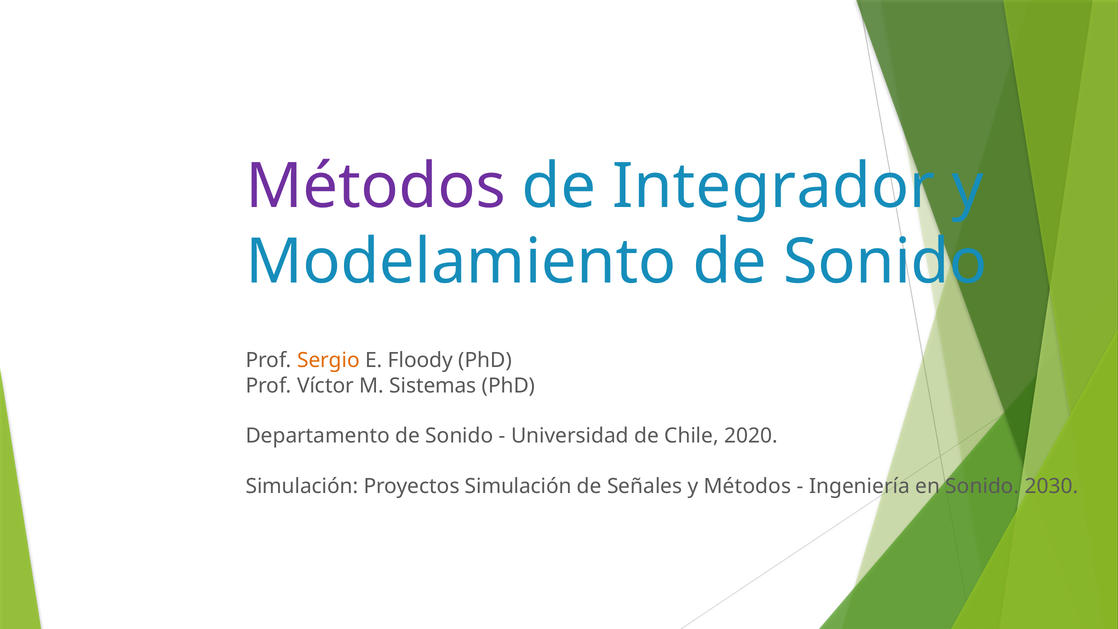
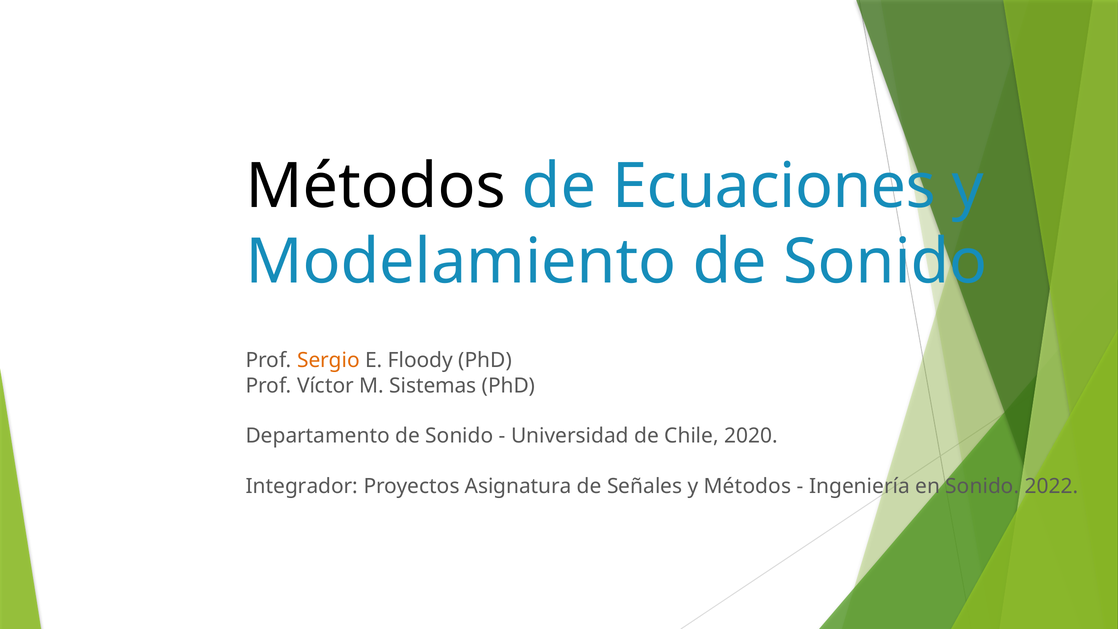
Métodos at (376, 186) colour: purple -> black
Integrador: Integrador -> Ecuaciones
Simulación at (302, 486): Simulación -> Integrador
Proyectos Simulación: Simulación -> Asignatura
2030: 2030 -> 2022
